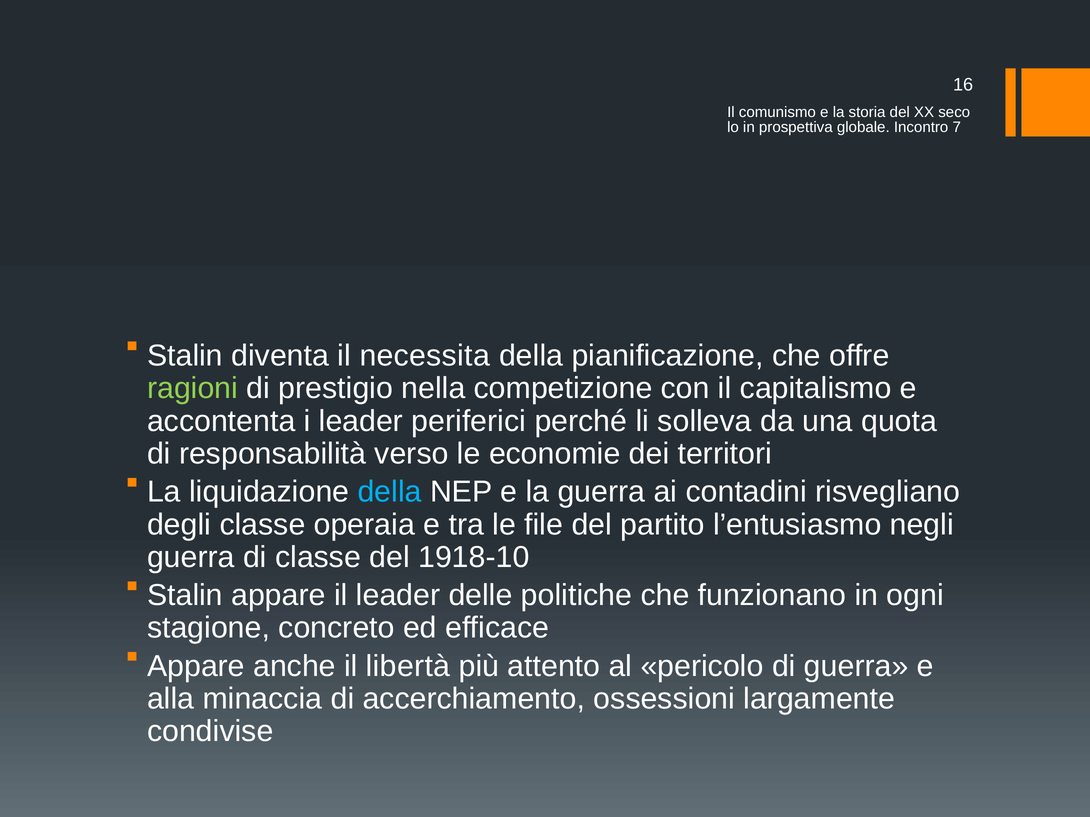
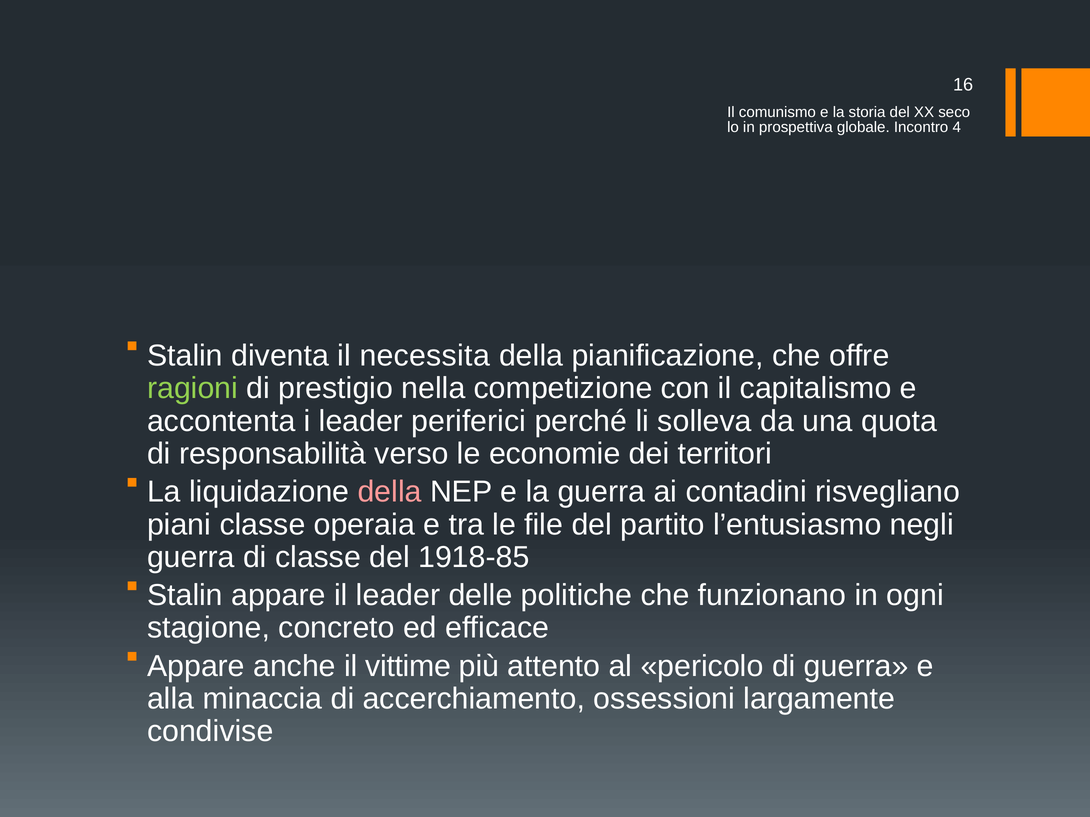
7: 7 -> 4
della at (390, 492) colour: light blue -> pink
degli: degli -> piani
1918-10: 1918-10 -> 1918-85
libertà: libertà -> vittime
